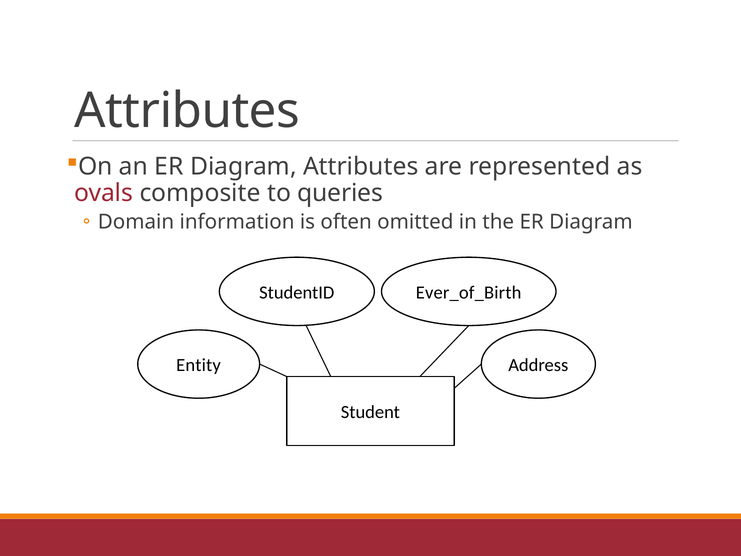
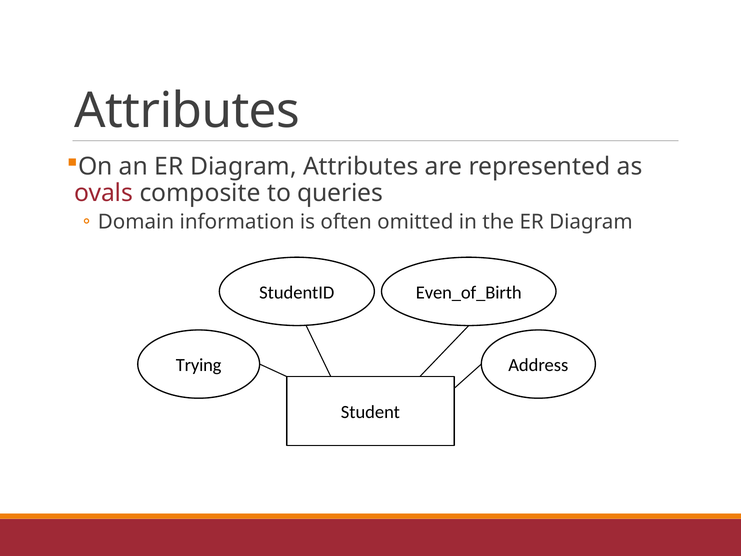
Ever_of_Birth: Ever_of_Birth -> Even_of_Birth
Entity: Entity -> Trying
